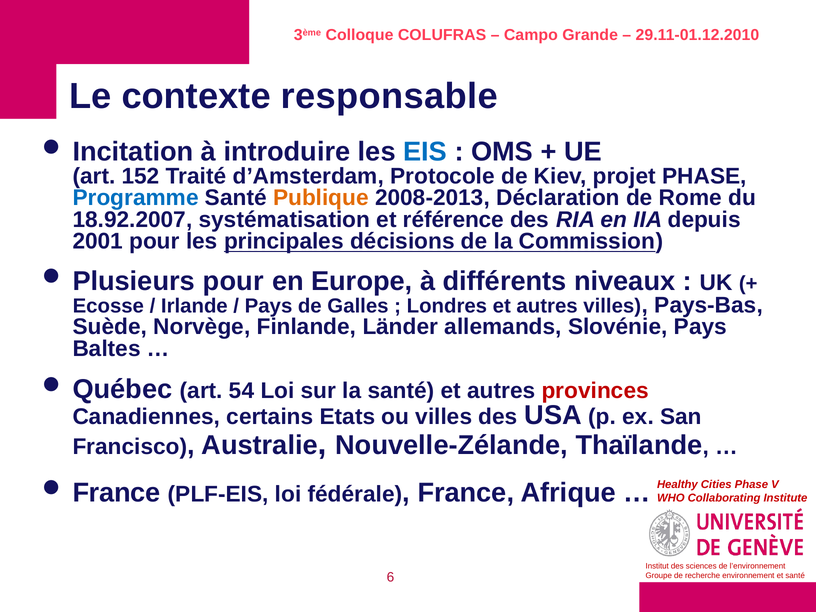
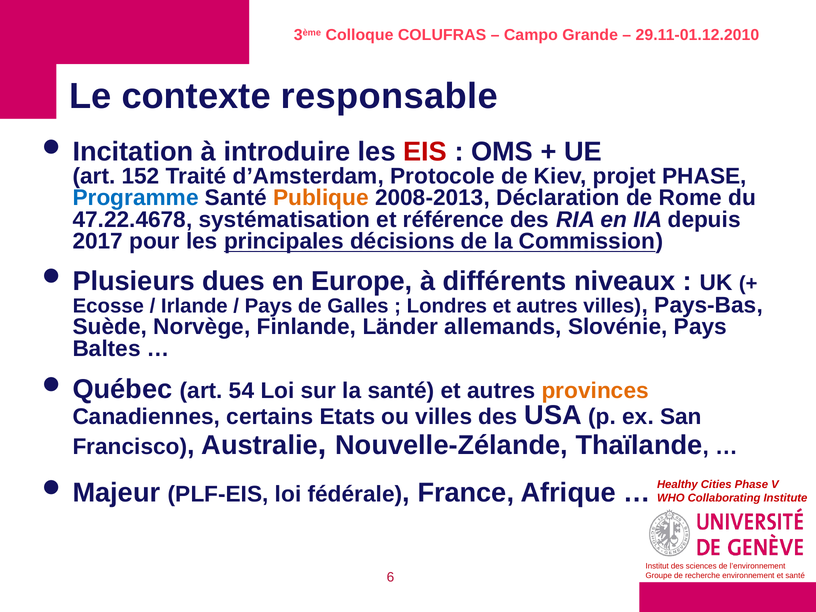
EIS colour: blue -> red
18.92.2007: 18.92.2007 -> 47.22.4678
2001: 2001 -> 2017
Plusieurs pour: pour -> dues
provinces colour: red -> orange
France at (117, 493): France -> Majeur
